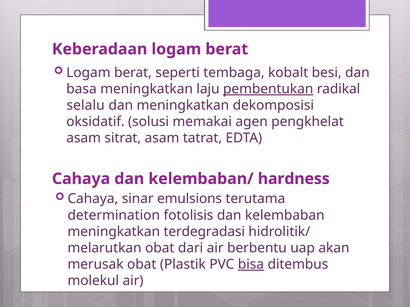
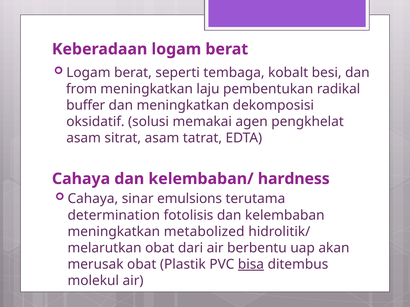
basa: basa -> from
pembentukan underline: present -> none
selalu: selalu -> buffer
terdegradasi: terdegradasi -> metabolized
